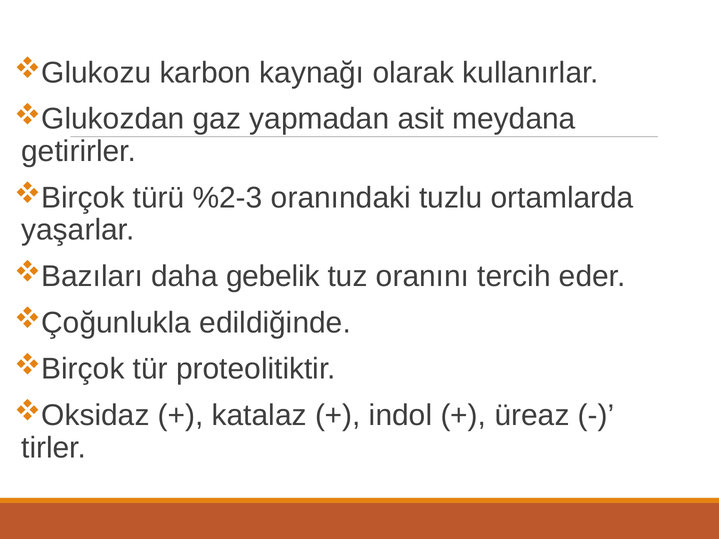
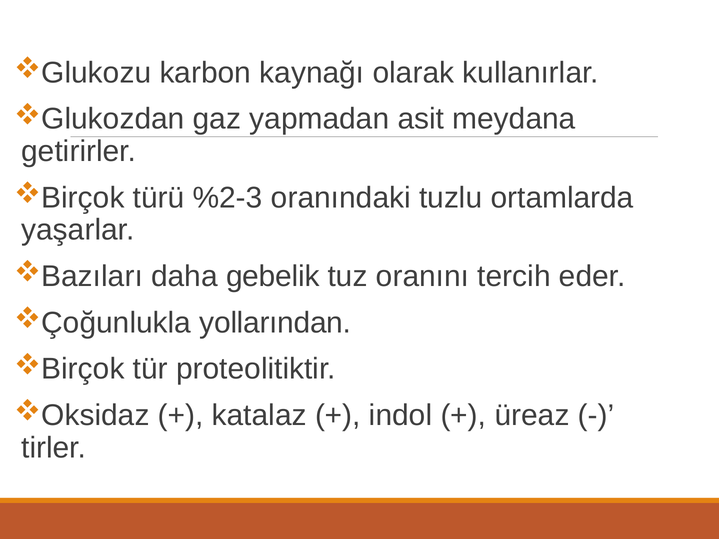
edildiğinde: edildiğinde -> yollarından
